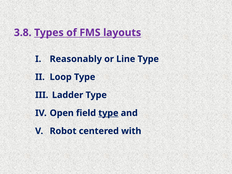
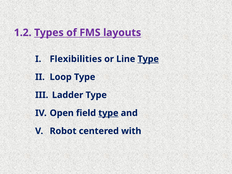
3.8: 3.8 -> 1.2
Reasonably: Reasonably -> Flexibilities
Type at (148, 59) underline: none -> present
